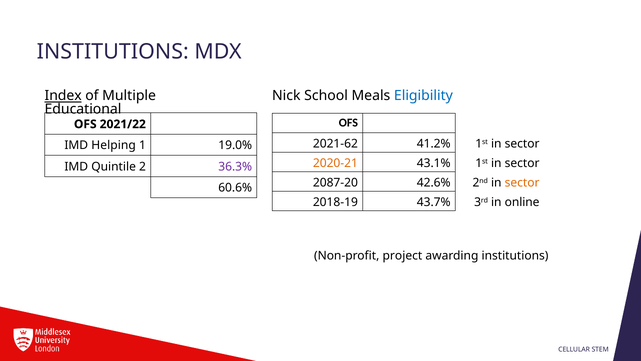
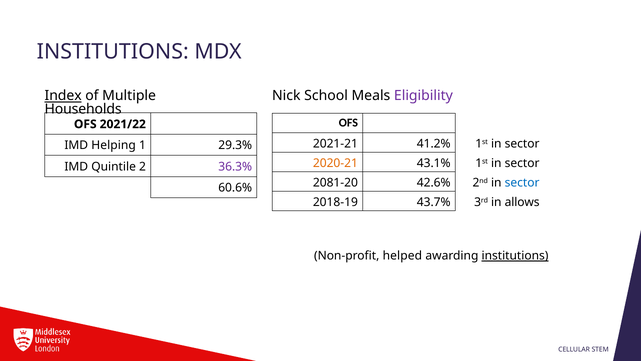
Eligibility colour: blue -> purple
Educational: Educational -> Households
2021-62: 2021-62 -> 2021-21
19.0%: 19.0% -> 29.3%
2087-20: 2087-20 -> 2081-20
sector at (522, 183) colour: orange -> blue
online: online -> allows
project: project -> helped
institutions at (515, 256) underline: none -> present
